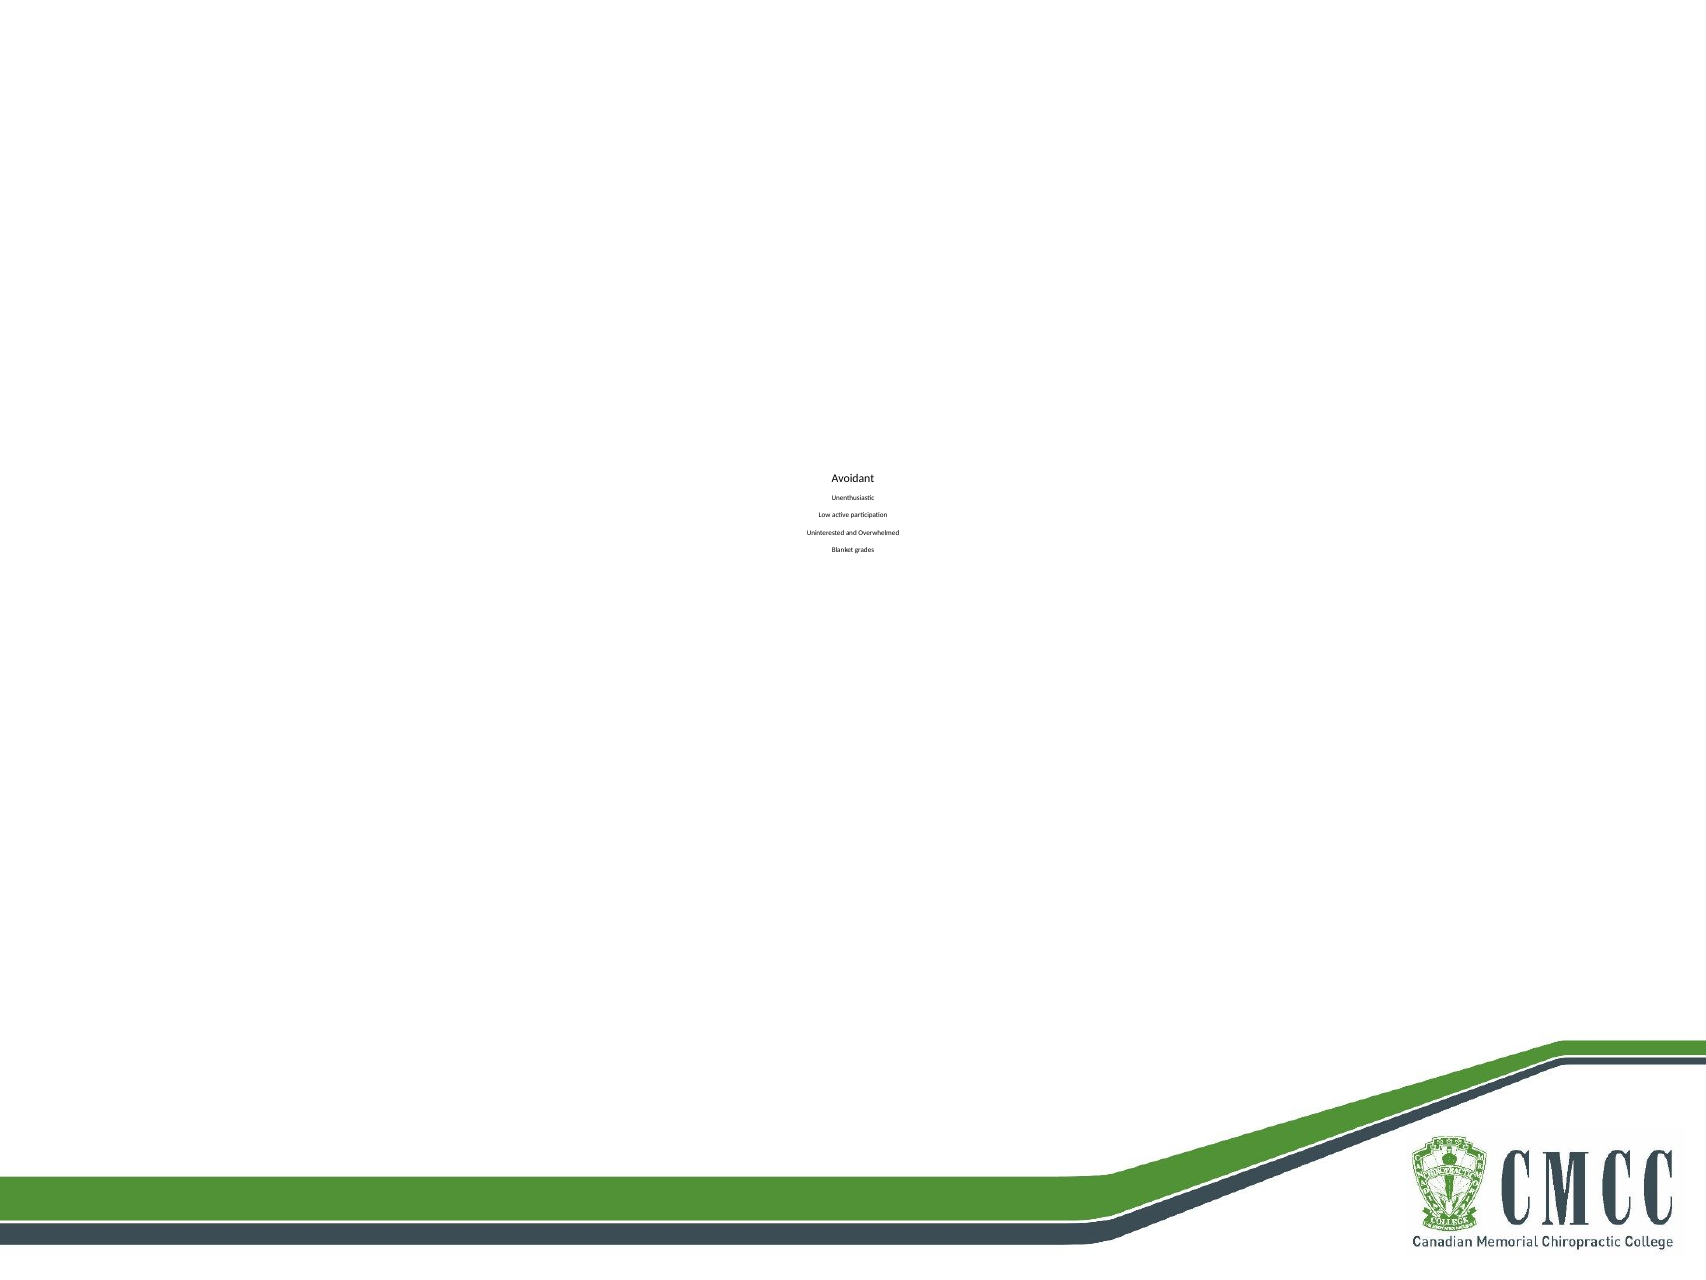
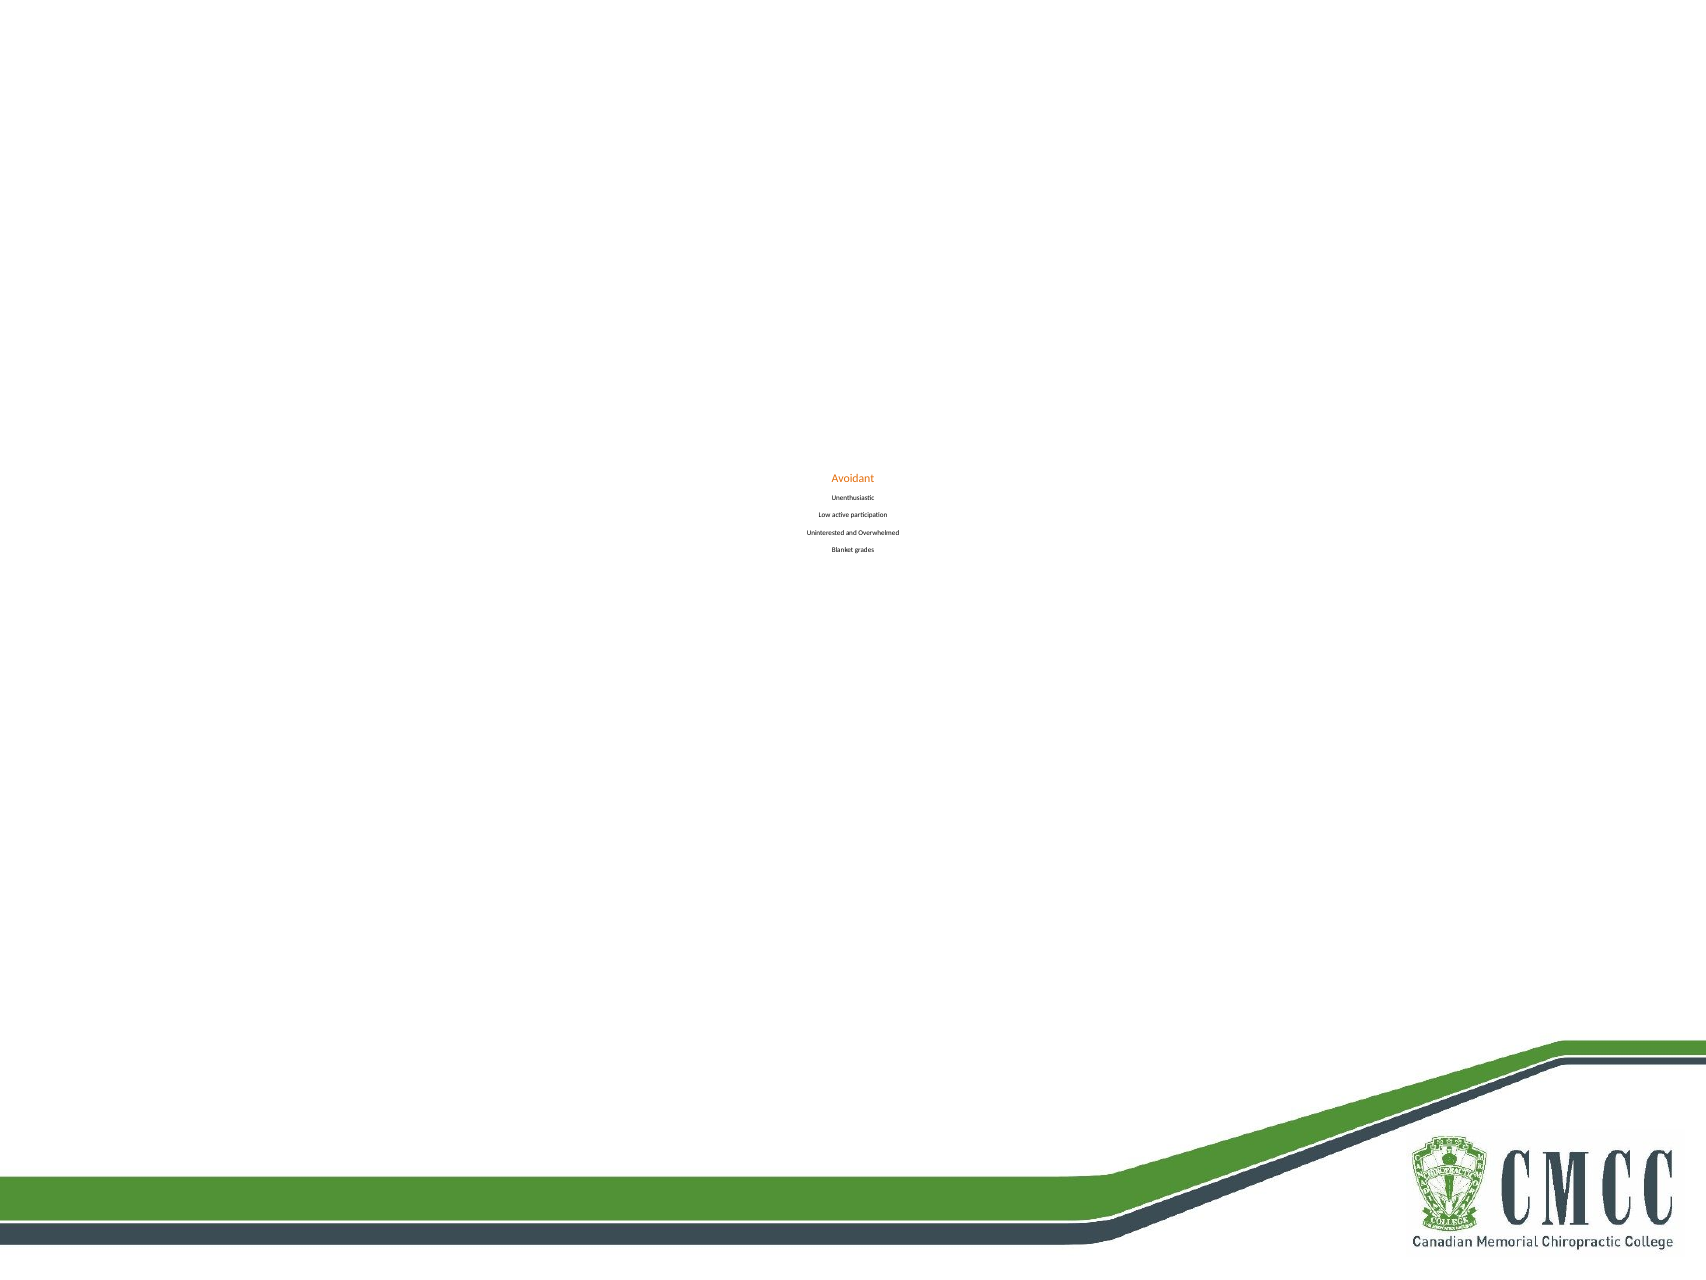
Avoidant colour: black -> orange
